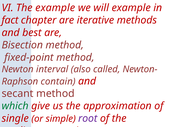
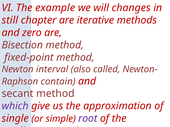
will example: example -> changes
fact: fact -> still
best: best -> zero
which colour: green -> purple
